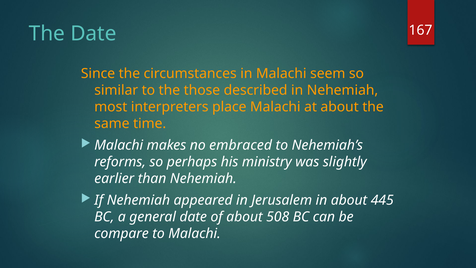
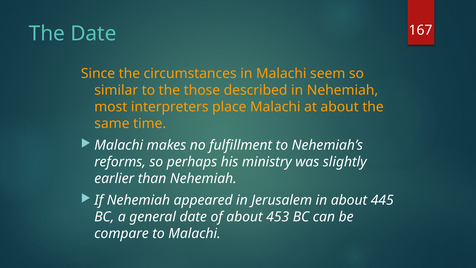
embraced: embraced -> fulfillment
508: 508 -> 453
